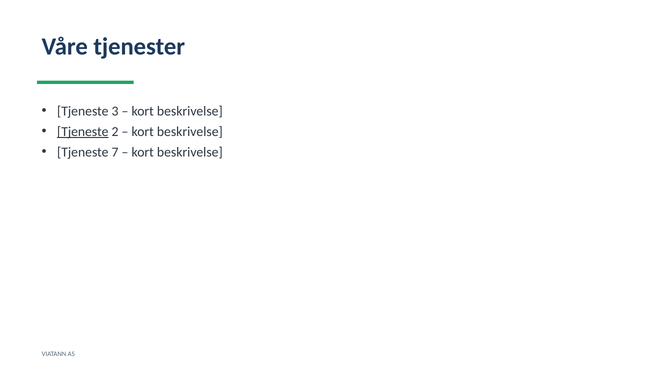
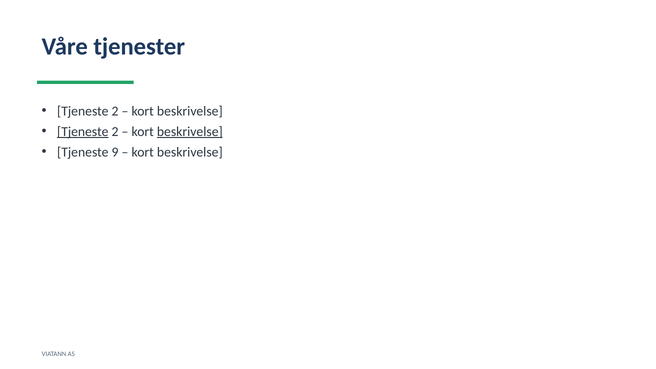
3 at (115, 111): 3 -> 2
beskrivelse at (190, 132) underline: none -> present
7: 7 -> 9
